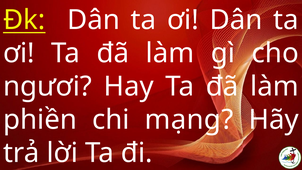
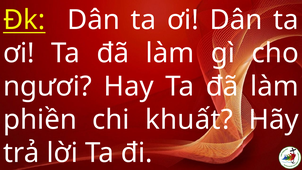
mạng: mạng -> khuất
